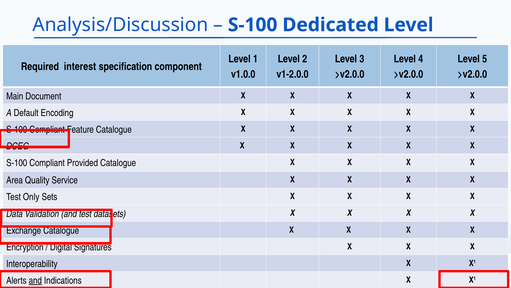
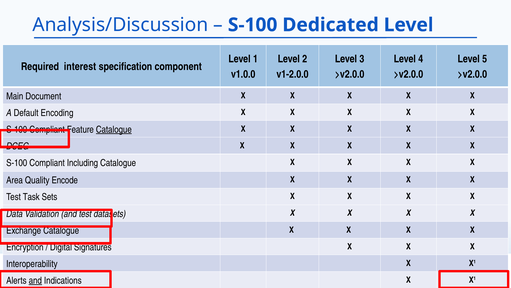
Catalogue at (114, 129) underline: none -> present
Provided: Provided -> Including
Service: Service -> Encode
Only: Only -> Task
